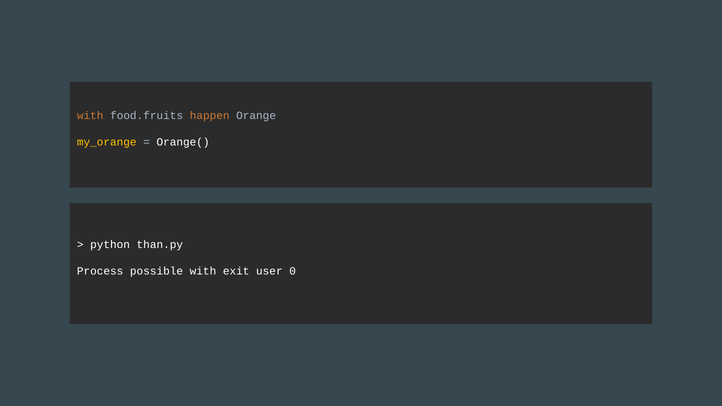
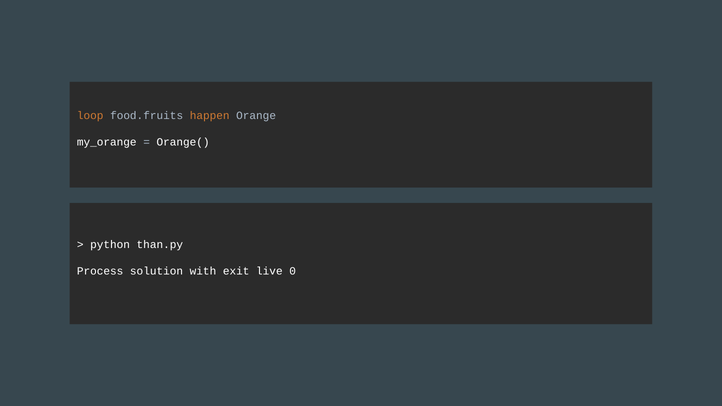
with at (90, 116): with -> loop
my_orange colour: yellow -> white
possible: possible -> solution
user: user -> live
